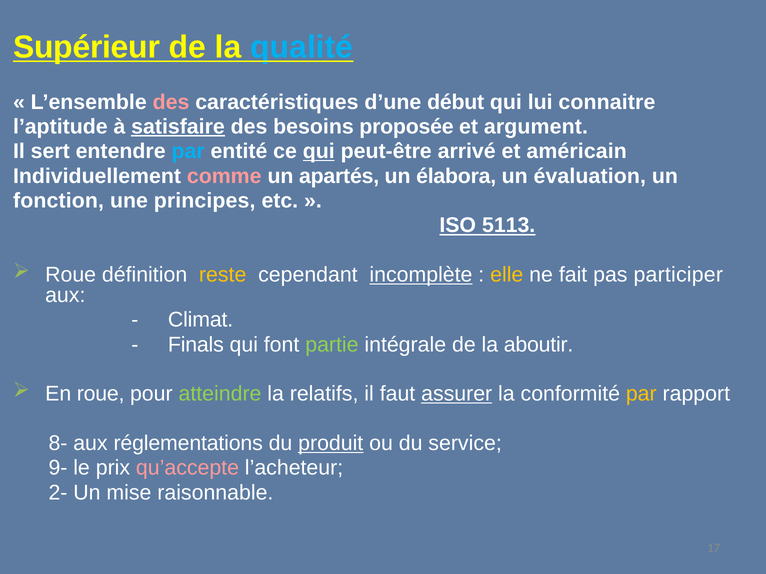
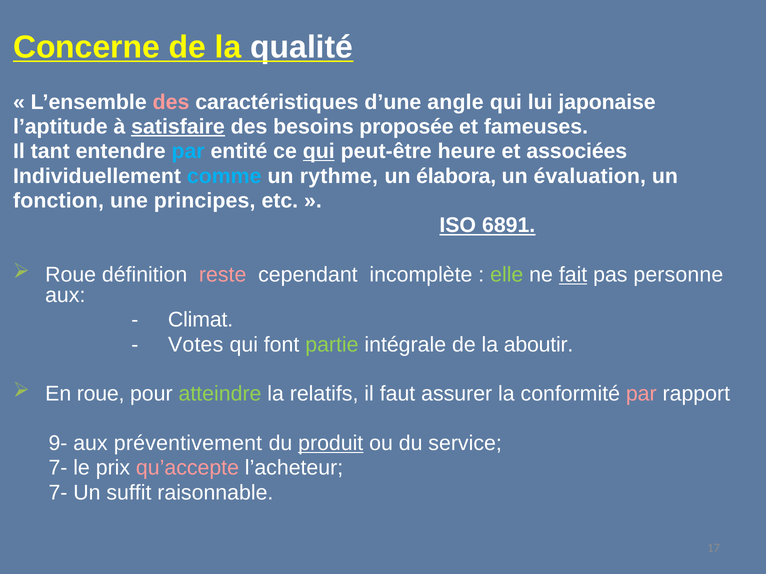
Supérieur: Supérieur -> Concerne
qualité colour: light blue -> white
début: début -> angle
connaitre: connaitre -> japonaise
argument: argument -> fameuses
sert: sert -> tant
arrivé: arrivé -> heure
américain: américain -> associées
comme colour: pink -> light blue
apartés: apartés -> rythme
5113: 5113 -> 6891
reste colour: yellow -> pink
incomplète underline: present -> none
elle colour: yellow -> light green
fait underline: none -> present
participer: participer -> personne
Finals: Finals -> Votes
assurer underline: present -> none
par at (641, 394) colour: yellow -> pink
8-: 8- -> 9-
réglementations: réglementations -> préventivement
9- at (58, 468): 9- -> 7-
2- at (58, 493): 2- -> 7-
mise: mise -> suffit
